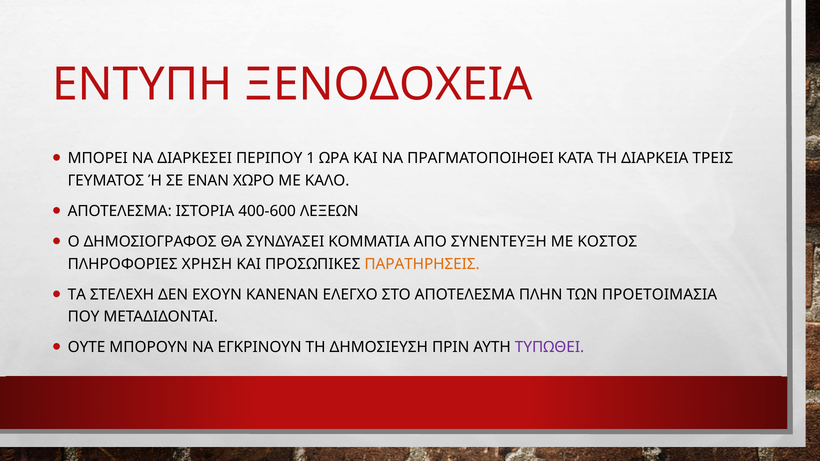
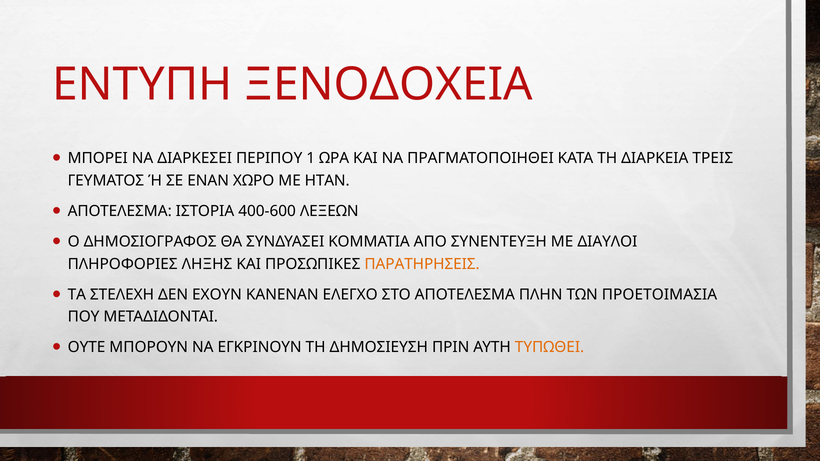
ΚΑΛΟ: ΚΑΛΟ -> ΗΤΑΝ
ΚΟΣΤΟΣ: ΚΟΣΤΟΣ -> ΔΙΑΥΛΟΙ
ΧΡΗΣΗ: ΧΡΗΣΗ -> ΛΗΞΗΣ
ΤΥΠΩΘΕΙ colour: purple -> orange
